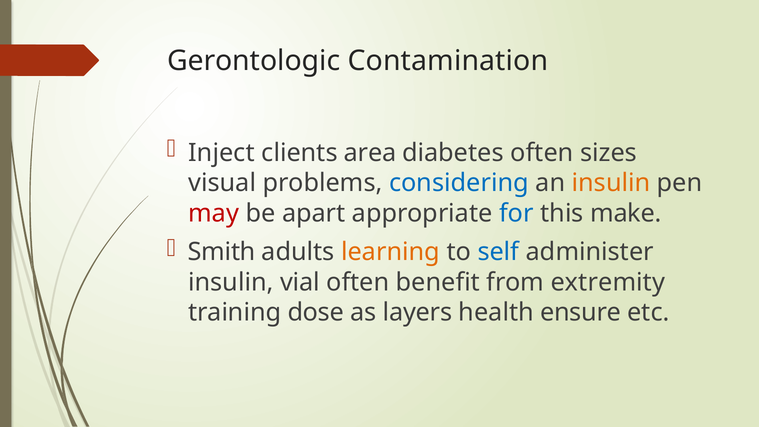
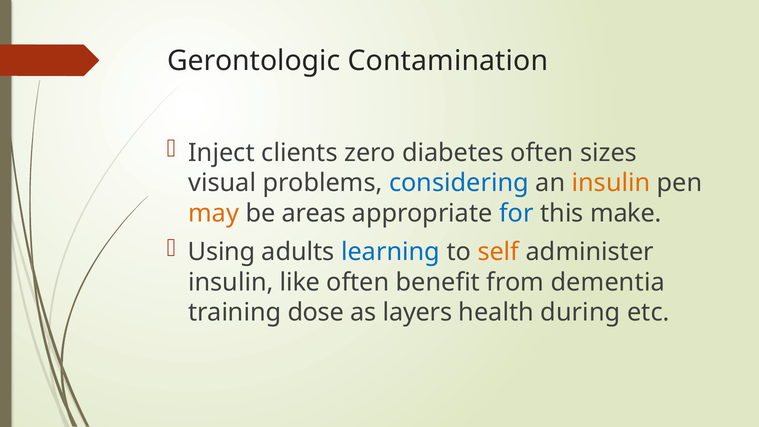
area: area -> zero
may colour: red -> orange
apart: apart -> areas
Smith: Smith -> Using
learning colour: orange -> blue
self colour: blue -> orange
vial: vial -> like
extremity: extremity -> dementia
ensure: ensure -> during
